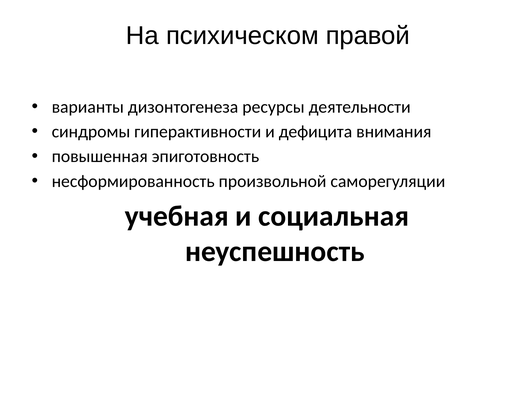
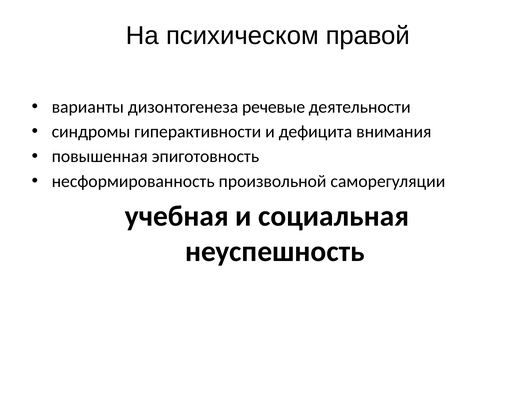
ресурсы: ресурсы -> речевые
